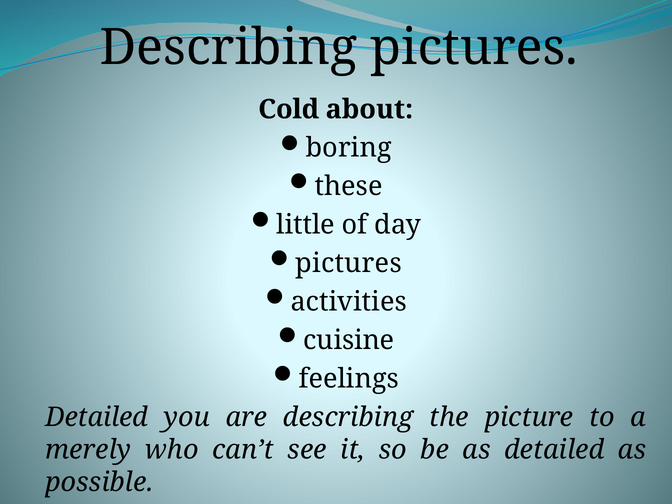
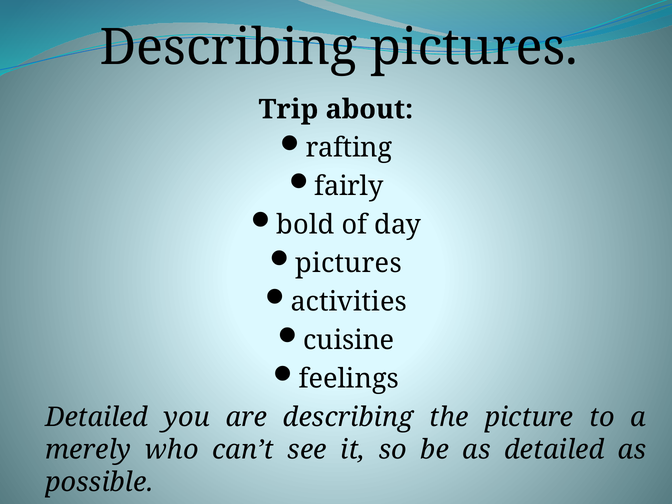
Cold: Cold -> Trip
boring: boring -> rafting
these: these -> fairly
little: little -> bold
